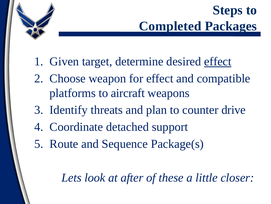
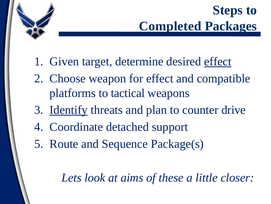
aircraft: aircraft -> tactical
Identify underline: none -> present
after: after -> aims
